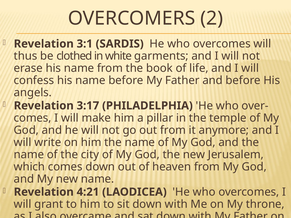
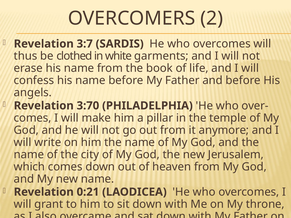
3:1: 3:1 -> 3:7
3:17: 3:17 -> 3:70
4:21: 4:21 -> 0:21
